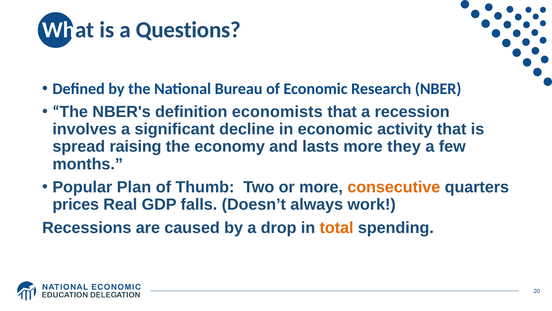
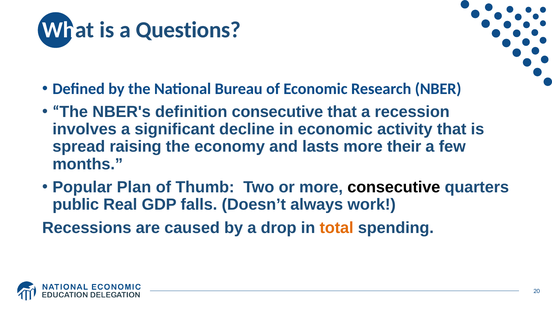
definition economists: economists -> consecutive
they: they -> their
consecutive at (394, 187) colour: orange -> black
prices: prices -> public
